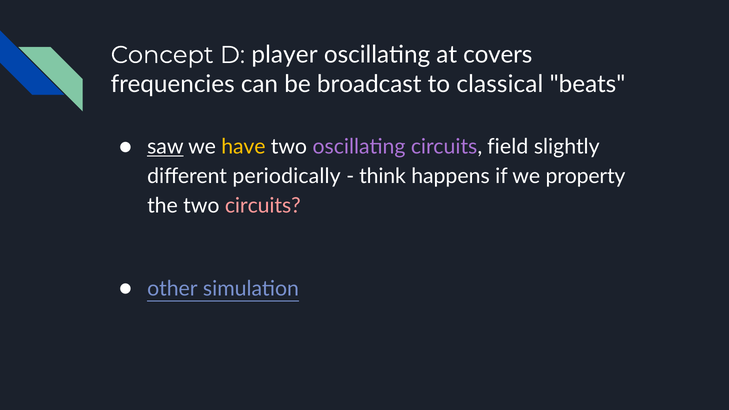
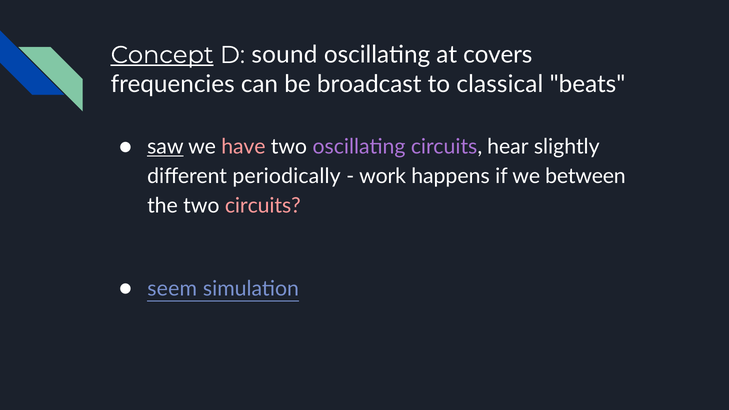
Concept underline: none -> present
player: player -> sound
have colour: yellow -> pink
field: field -> hear
think: think -> work
property: property -> between
other: other -> seem
